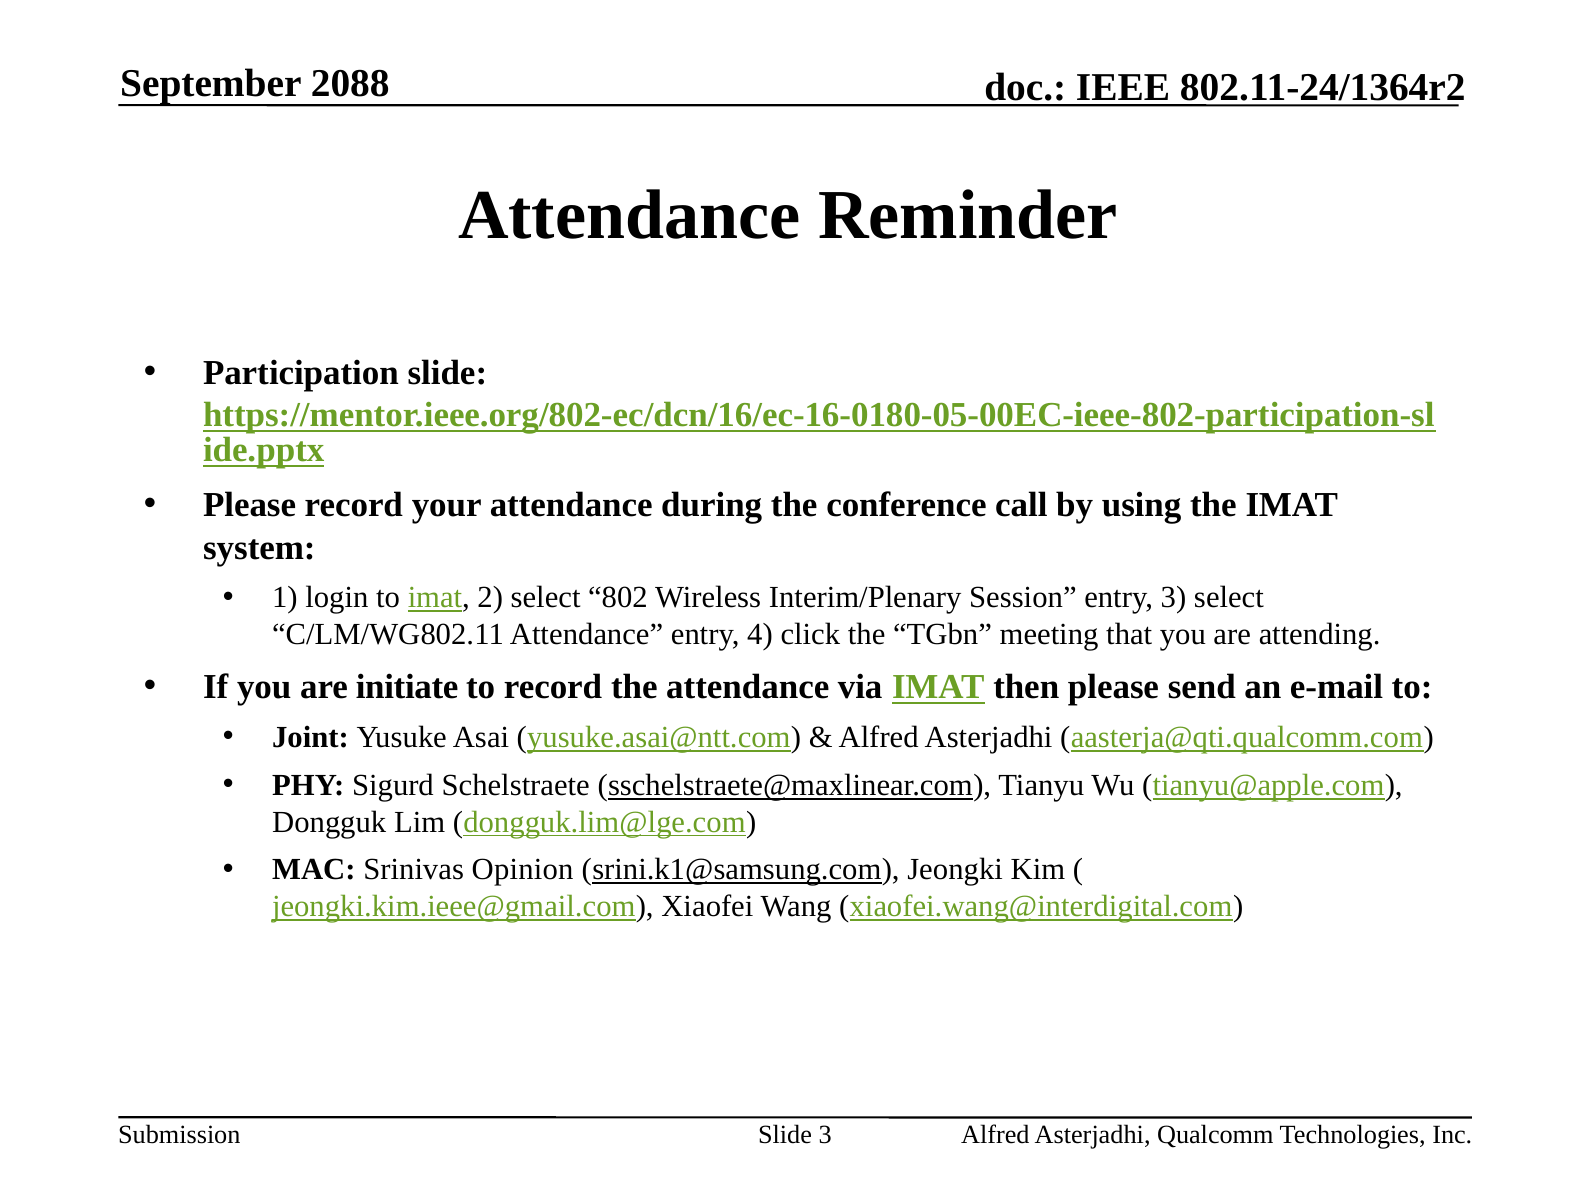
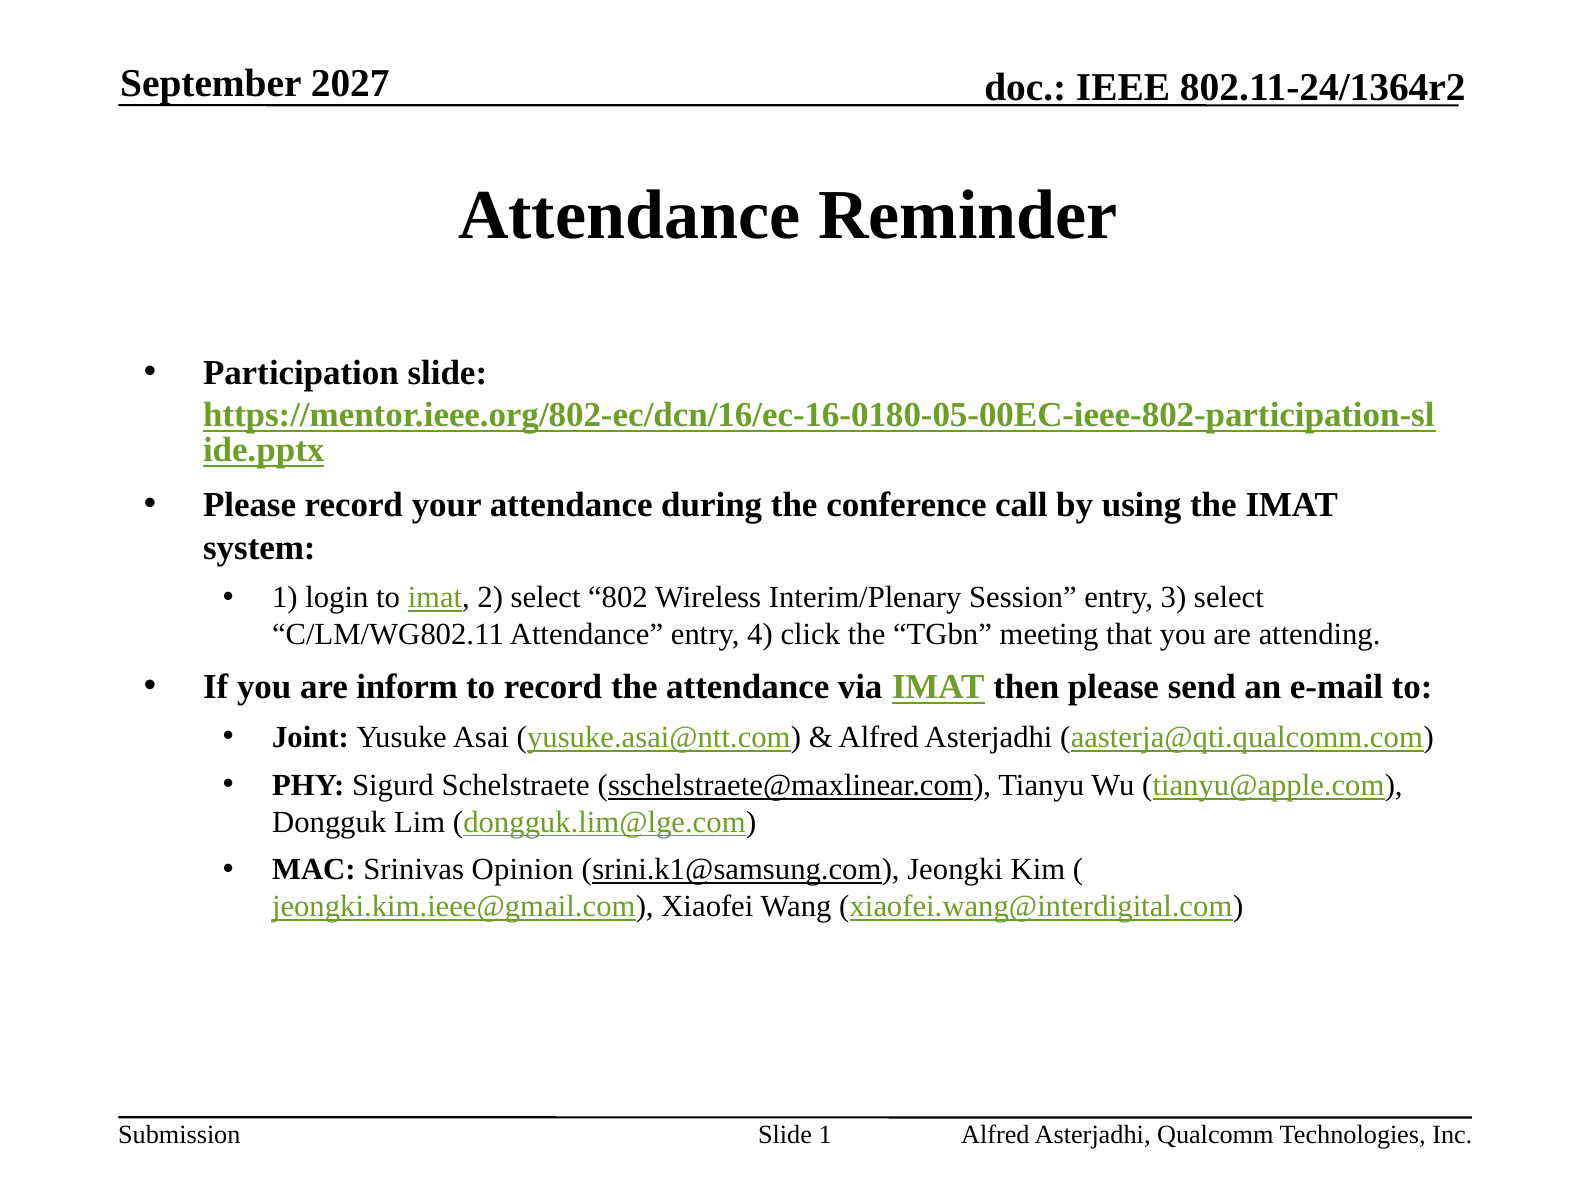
2088: 2088 -> 2027
initiate: initiate -> inform
Slide 3: 3 -> 1
